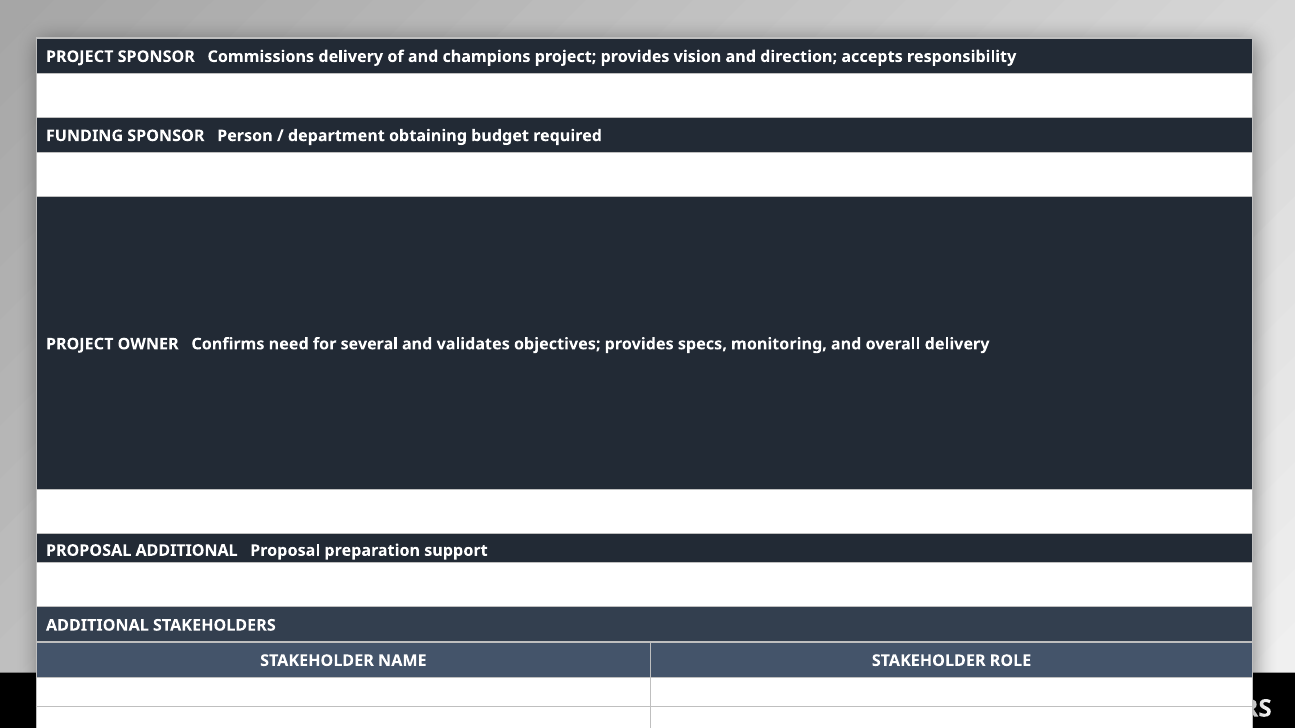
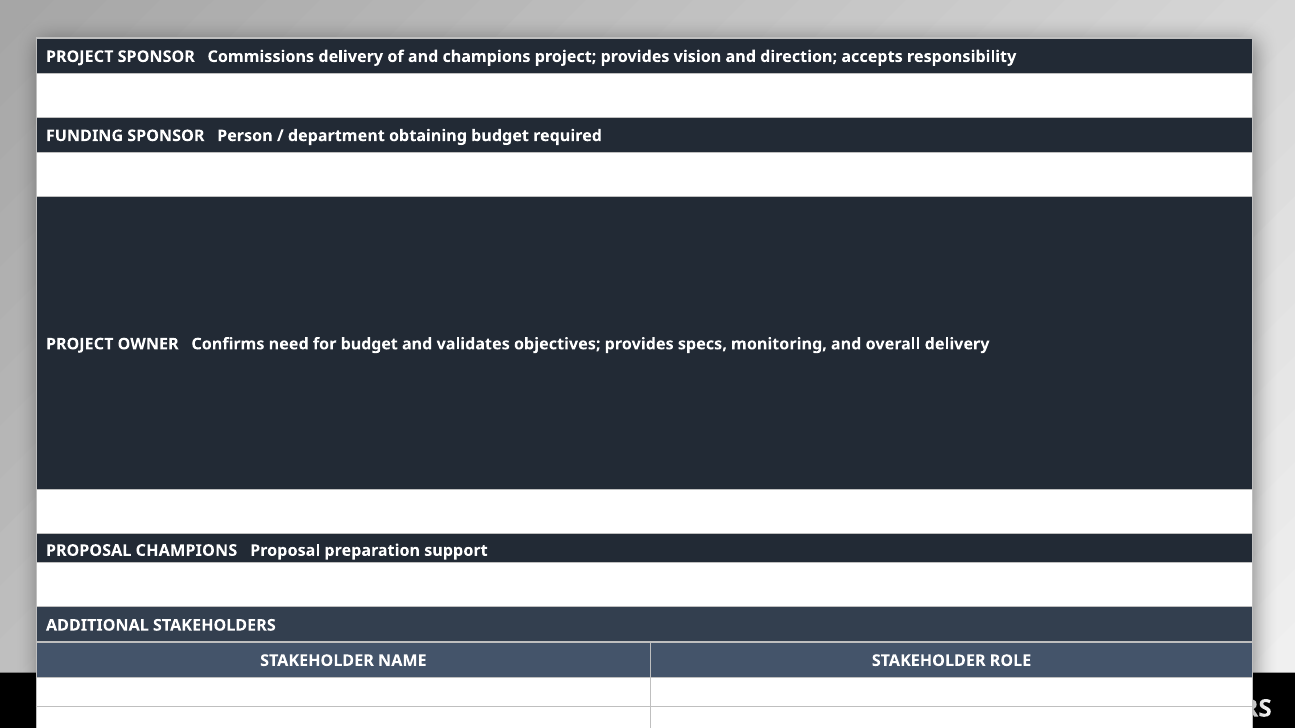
for several: several -> budget
PROPOSAL ADDITIONAL: ADDITIONAL -> CHAMPIONS
